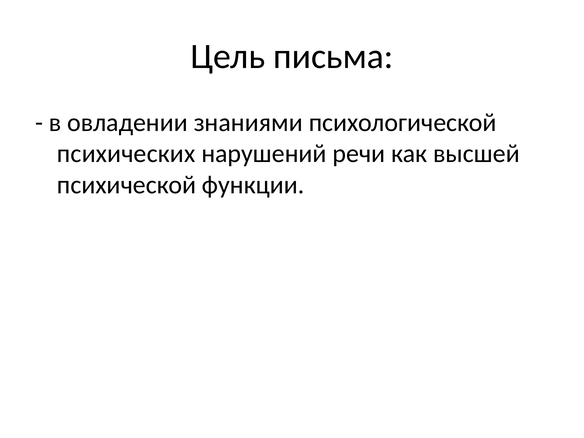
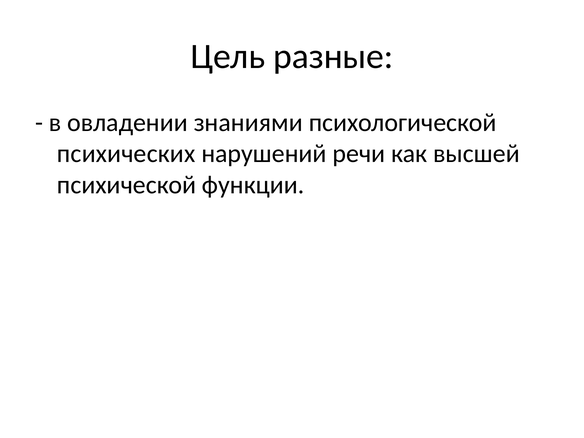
письма: письма -> разные
